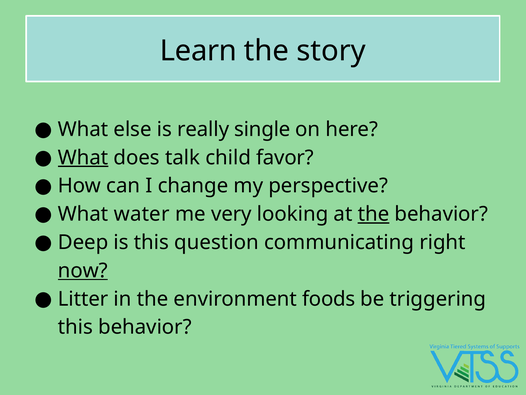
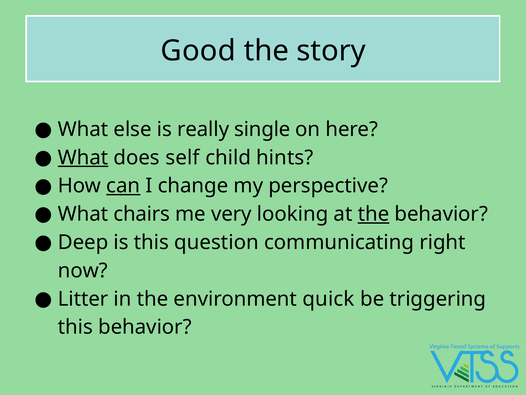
Learn: Learn -> Good
talk: talk -> self
favor: favor -> hints
can underline: none -> present
water: water -> chairs
now underline: present -> none
foods: foods -> quick
